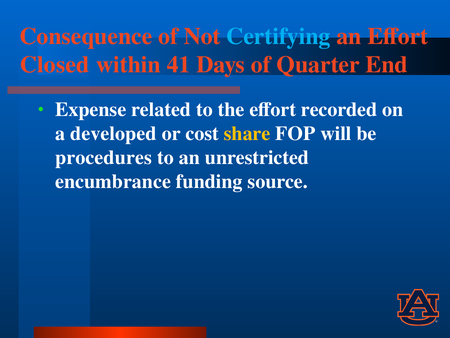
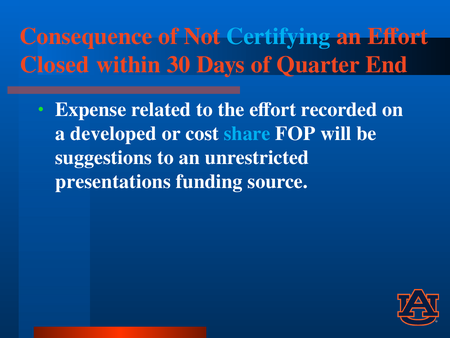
41: 41 -> 30
share colour: yellow -> light blue
procedures: procedures -> suggestions
encumbrance: encumbrance -> presentations
